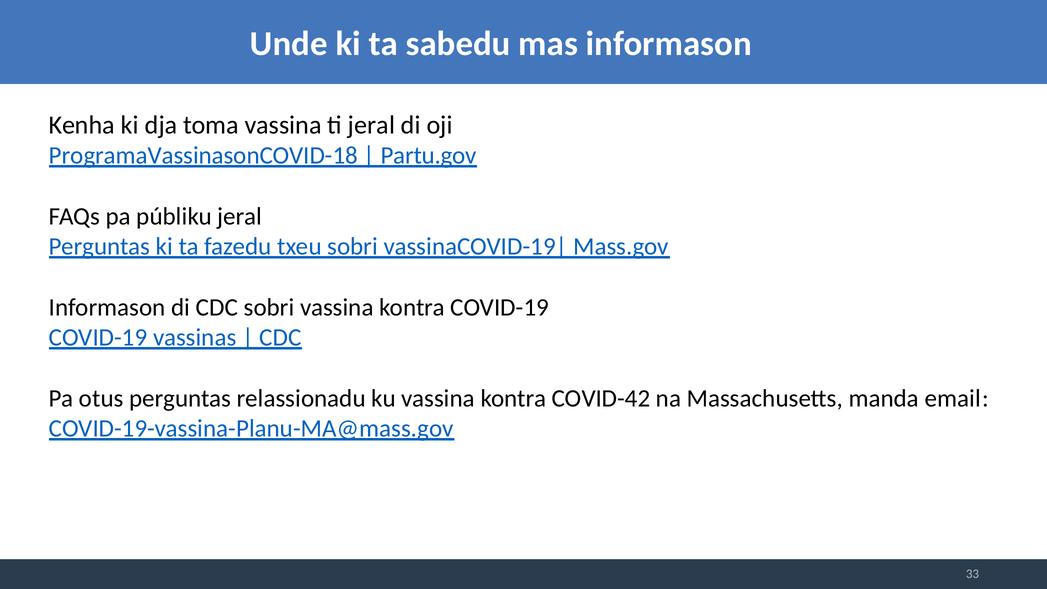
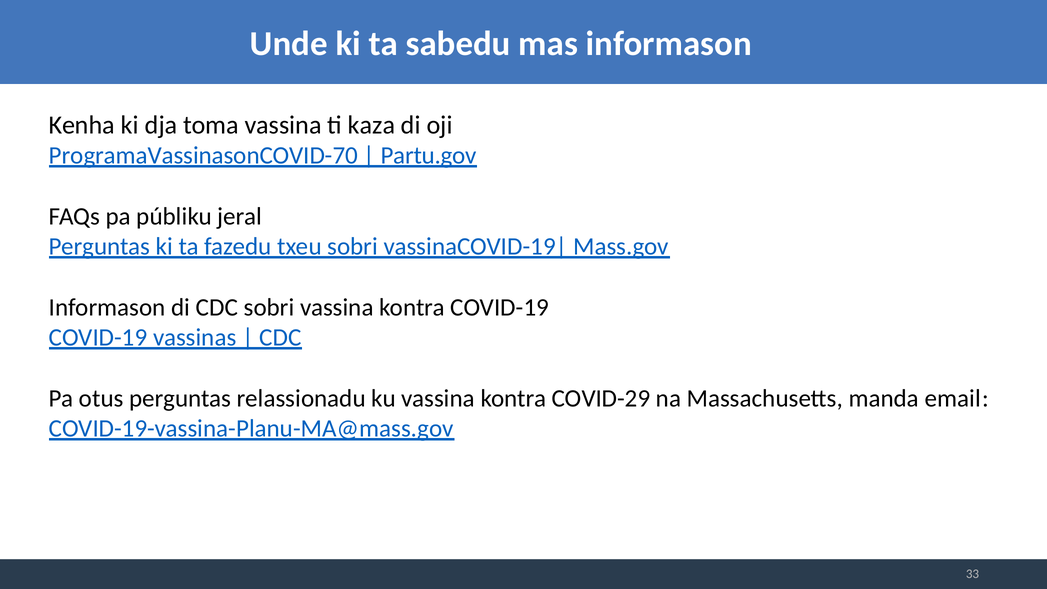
ti jeral: jeral -> kaza
ProgramaVassinasonCOVID-18: ProgramaVassinasonCOVID-18 -> ProgramaVassinasonCOVID-70
COVID-42: COVID-42 -> COVID-29
